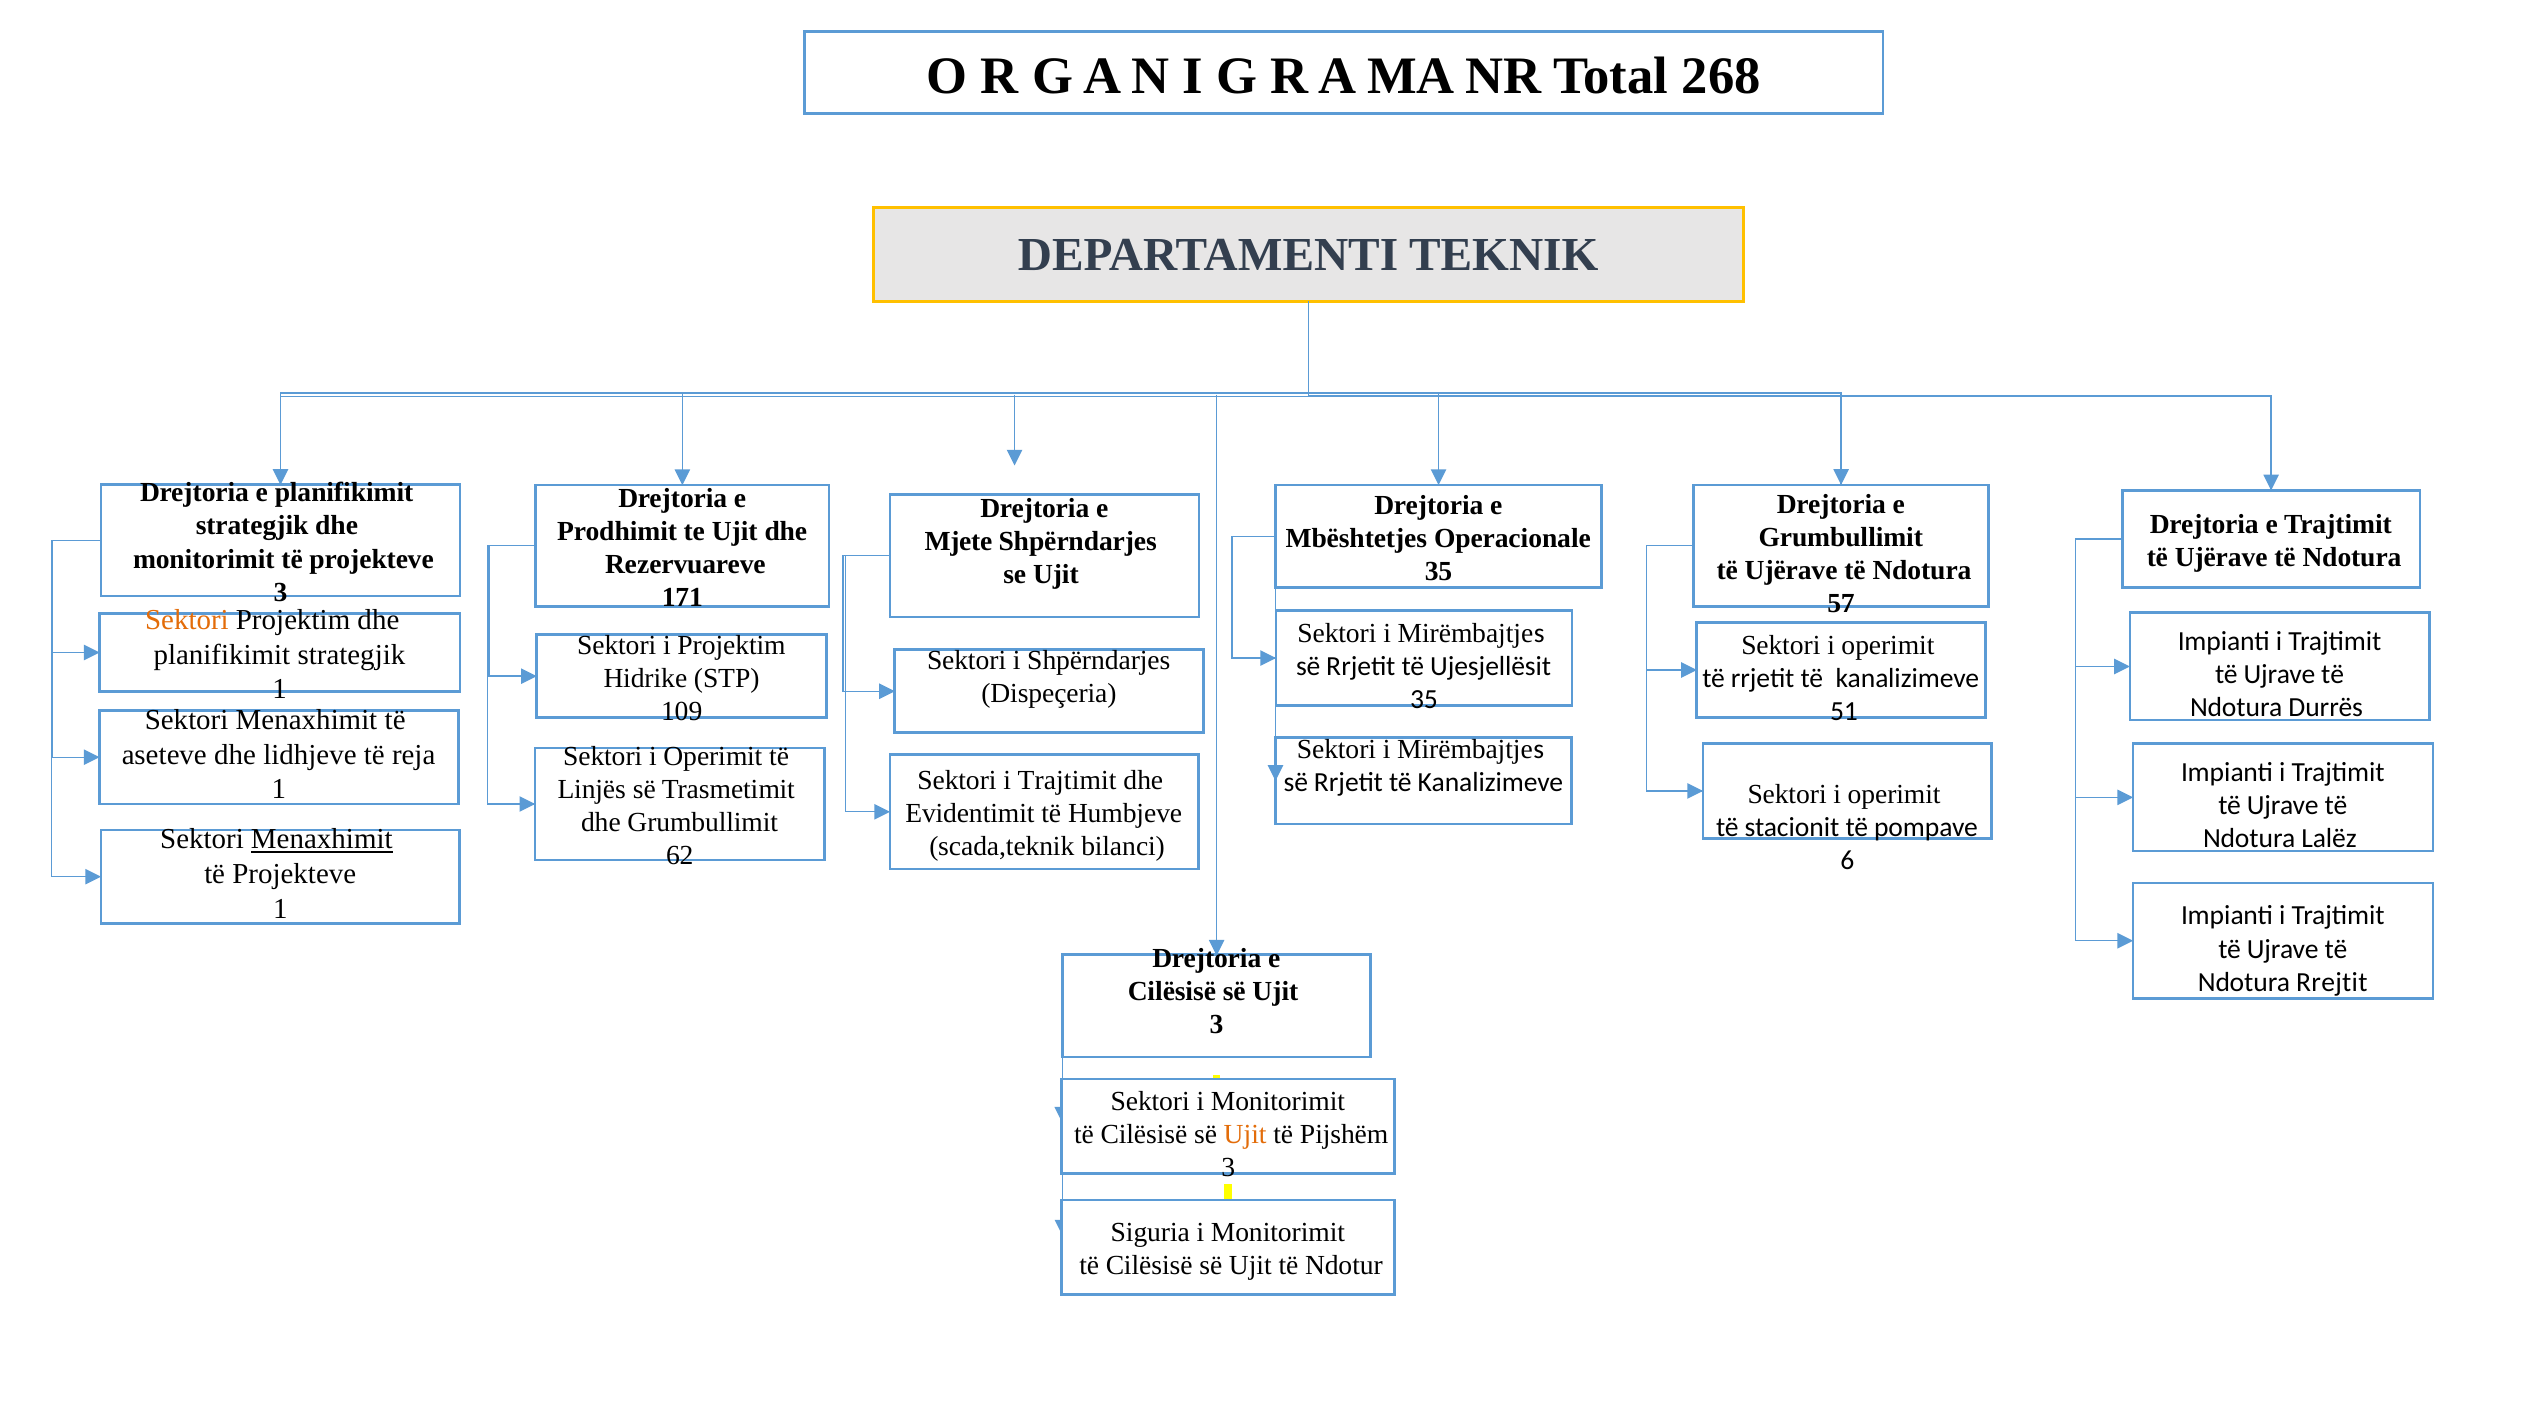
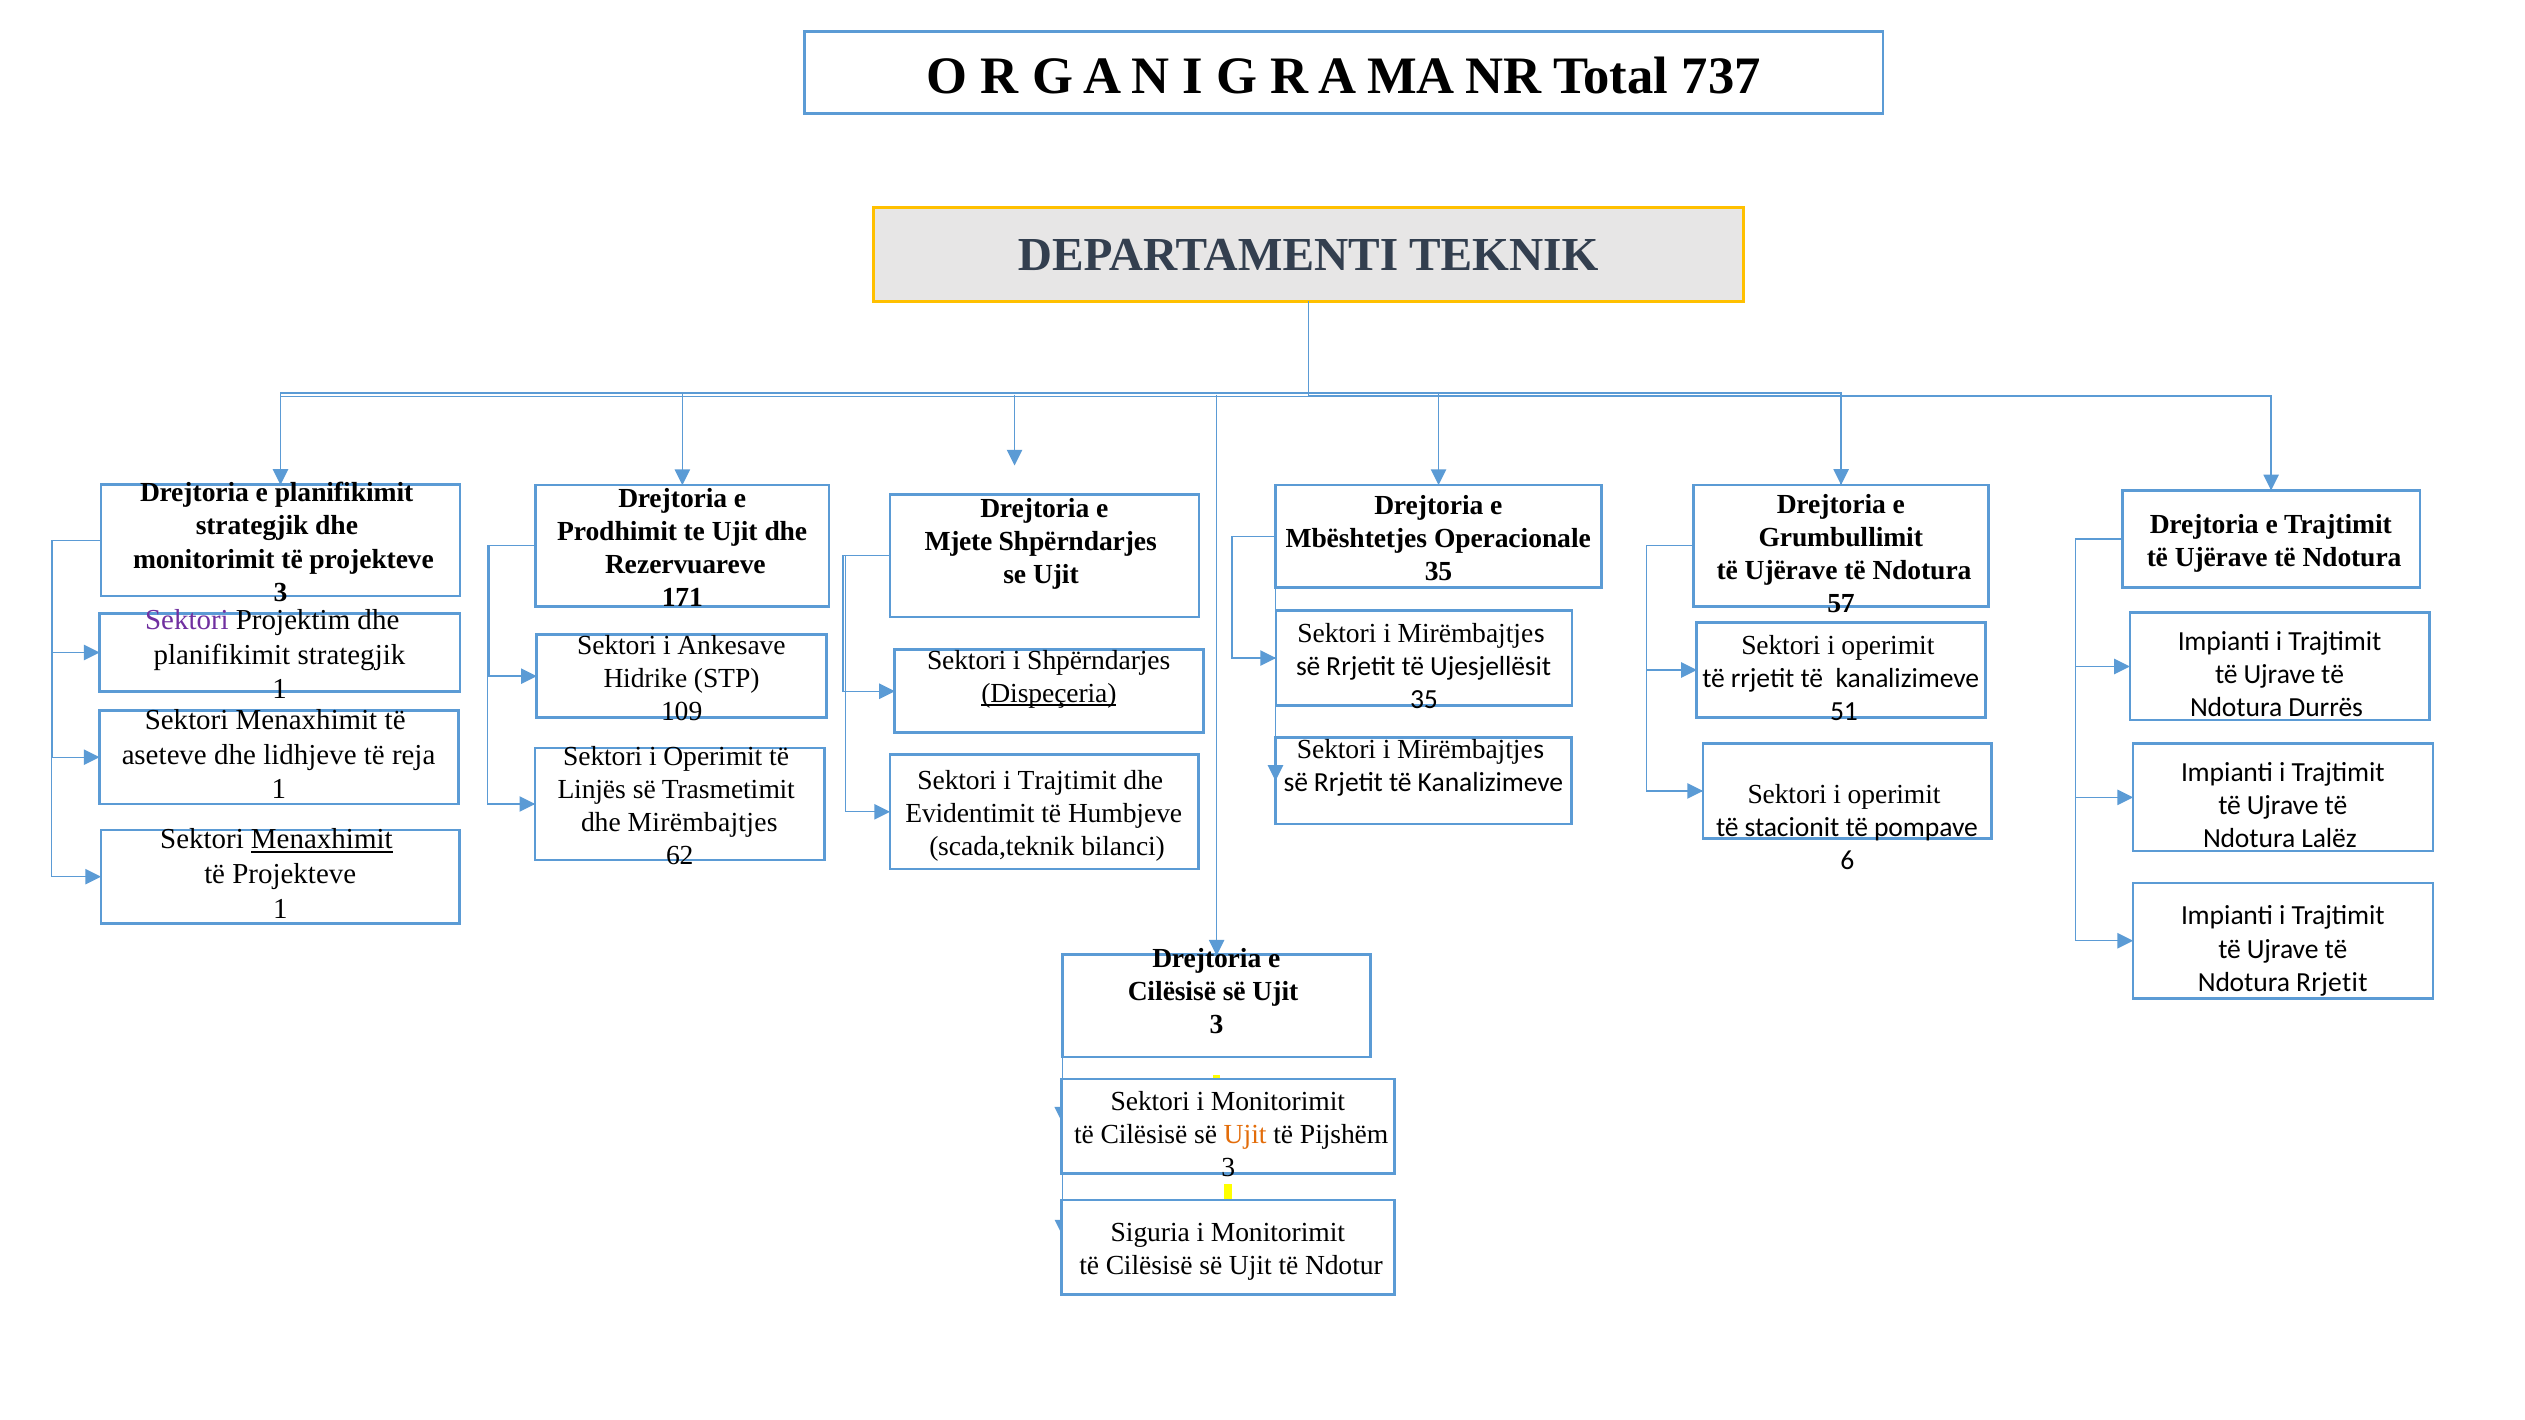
268: 268 -> 737
Sektori at (187, 620) colour: orange -> purple
i Projektim: Projektim -> Ankesave
Dispeçeria underline: none -> present
dhe Grumbullimit: Grumbullimit -> Mirëmbajtjes
Ndotura Rrejtit: Rrejtit -> Rrjetit
